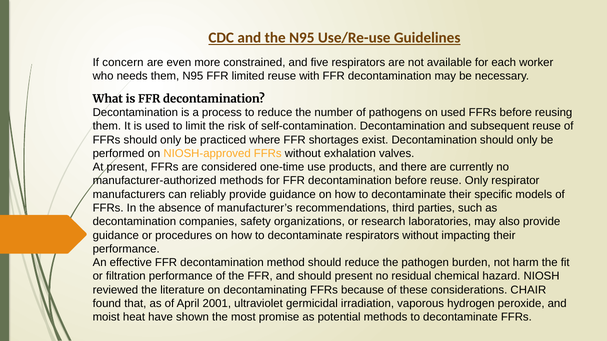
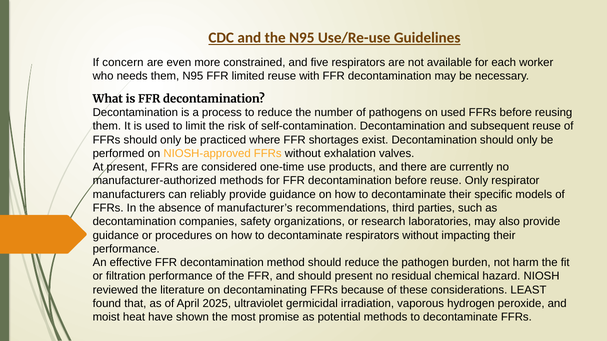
CHAIR: CHAIR -> LEAST
2001: 2001 -> 2025
